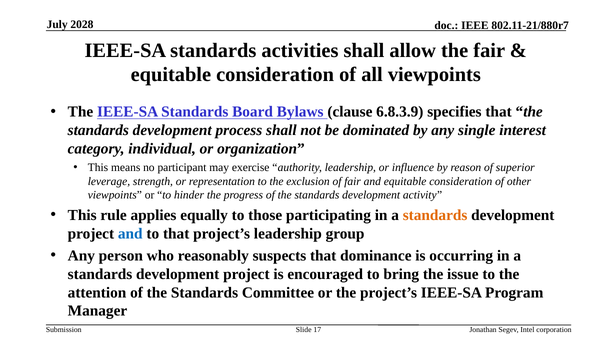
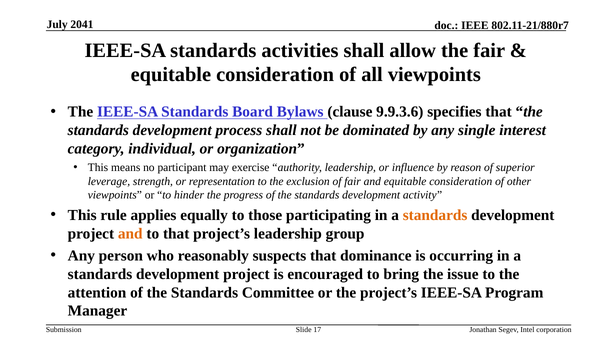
2028: 2028 -> 2041
6.8.3.9: 6.8.3.9 -> 9.9.3.6
and at (130, 234) colour: blue -> orange
